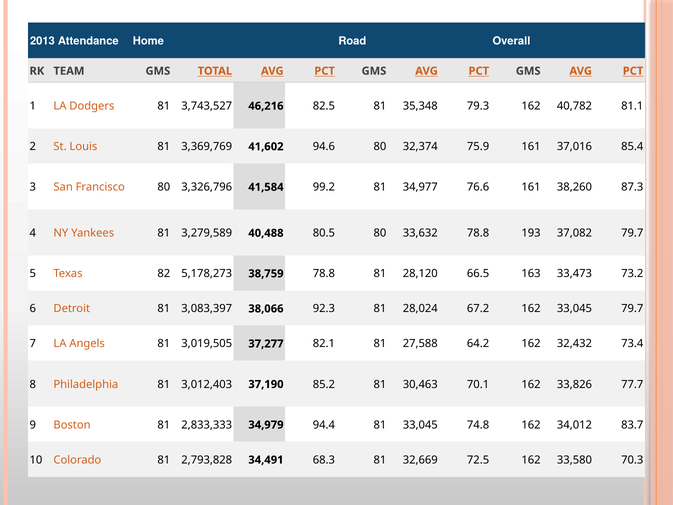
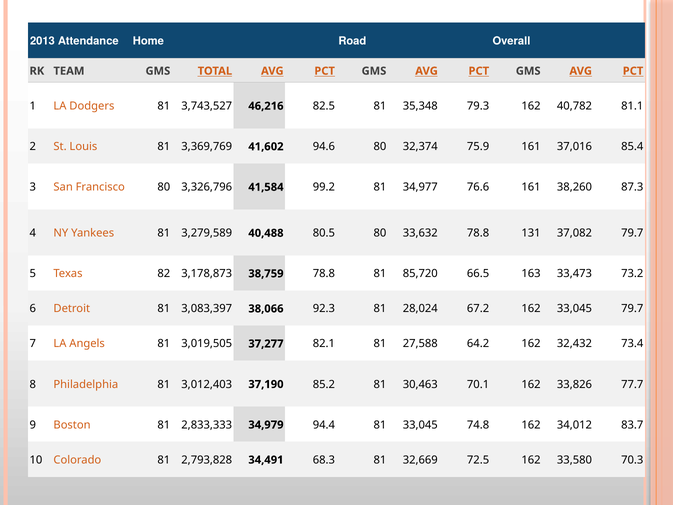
193: 193 -> 131
5,178,273: 5,178,273 -> 3,178,873
28,120: 28,120 -> 85,720
